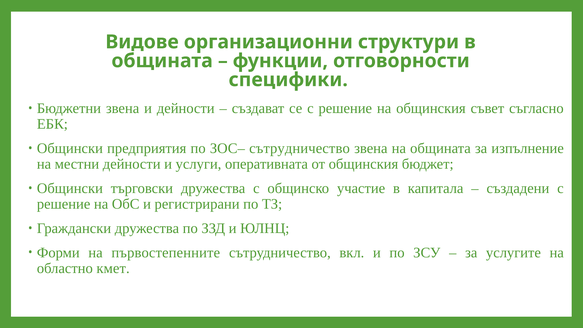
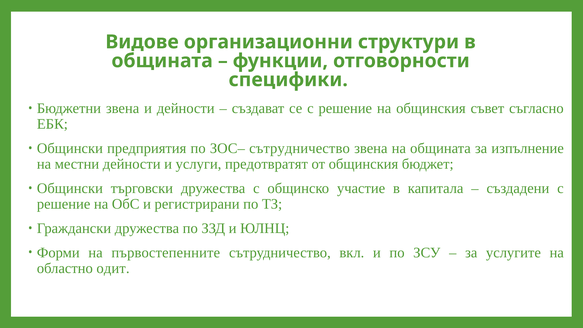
оперативната: оперативната -> предотвратят
кмет: кмет -> одит
